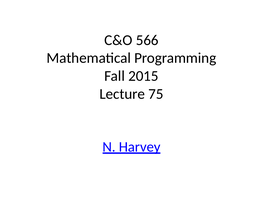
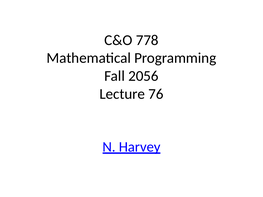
566: 566 -> 778
2015: 2015 -> 2056
75: 75 -> 76
